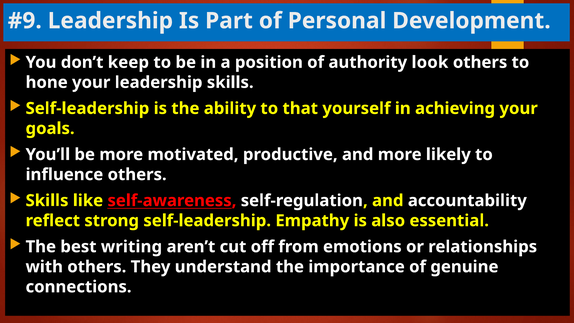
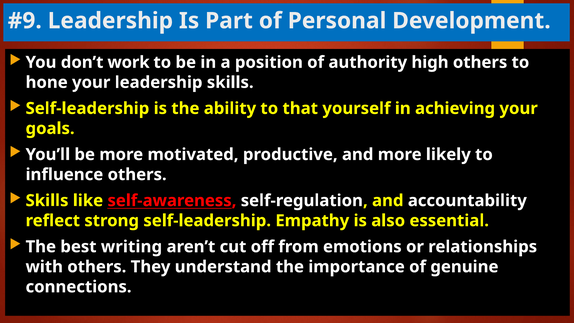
keep: keep -> work
look: look -> high
